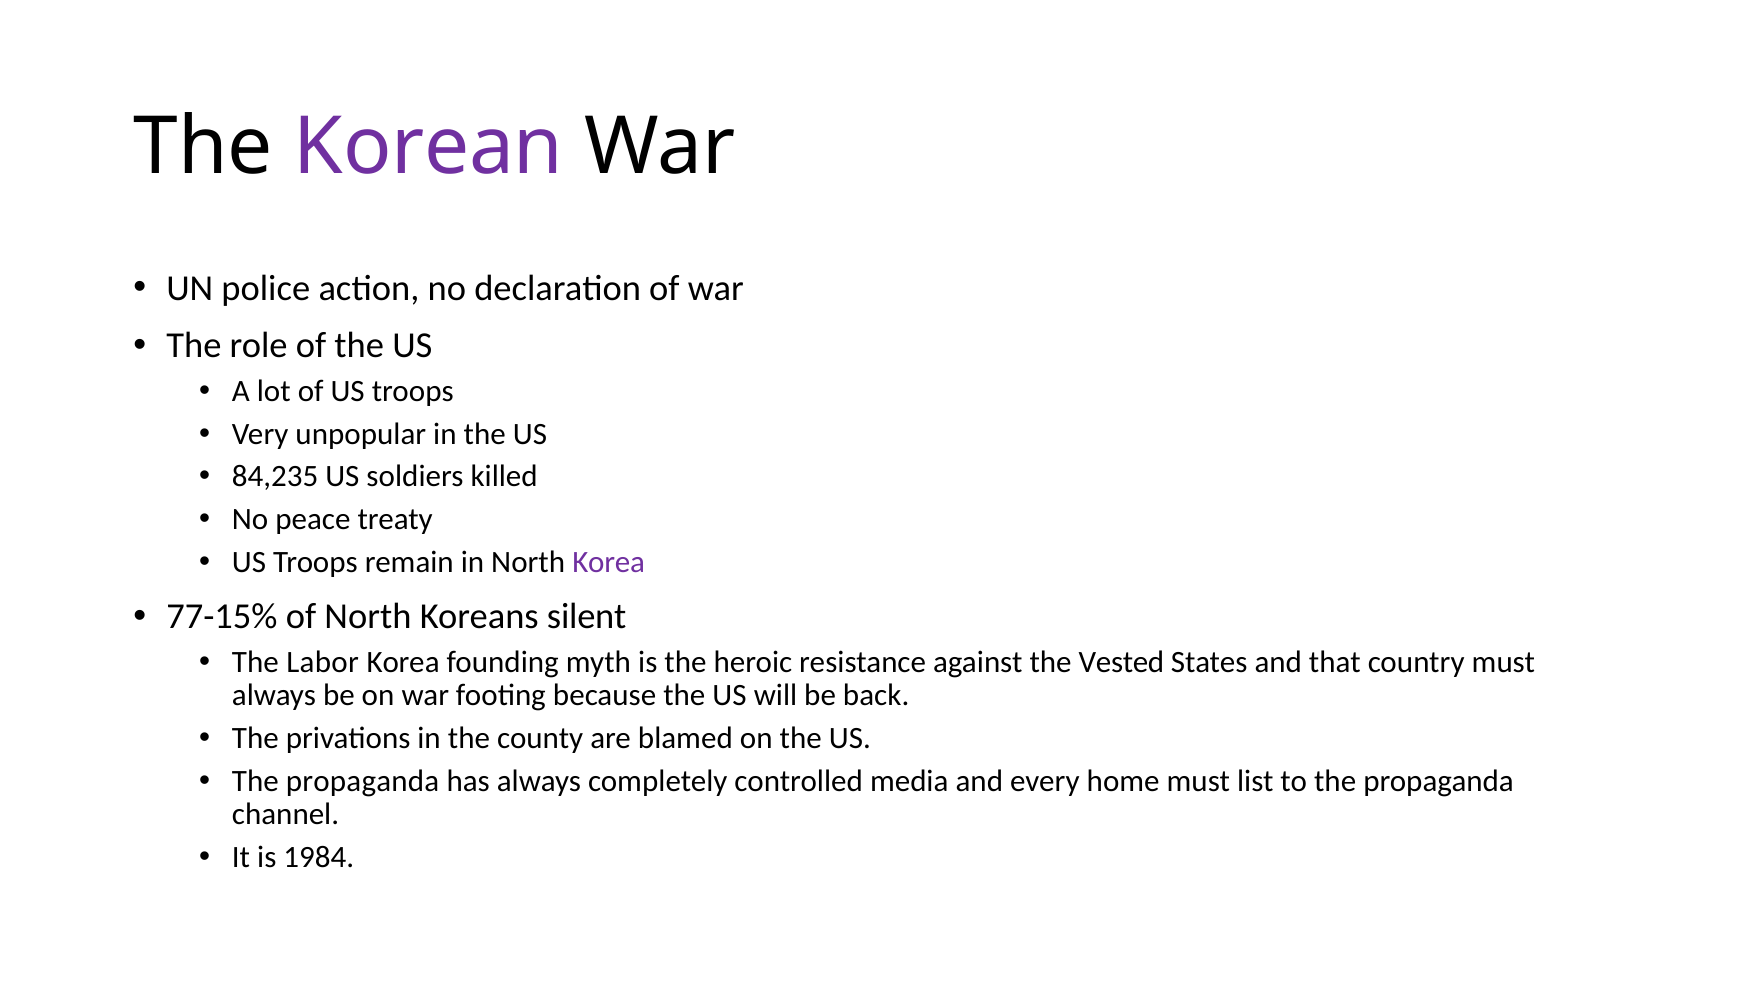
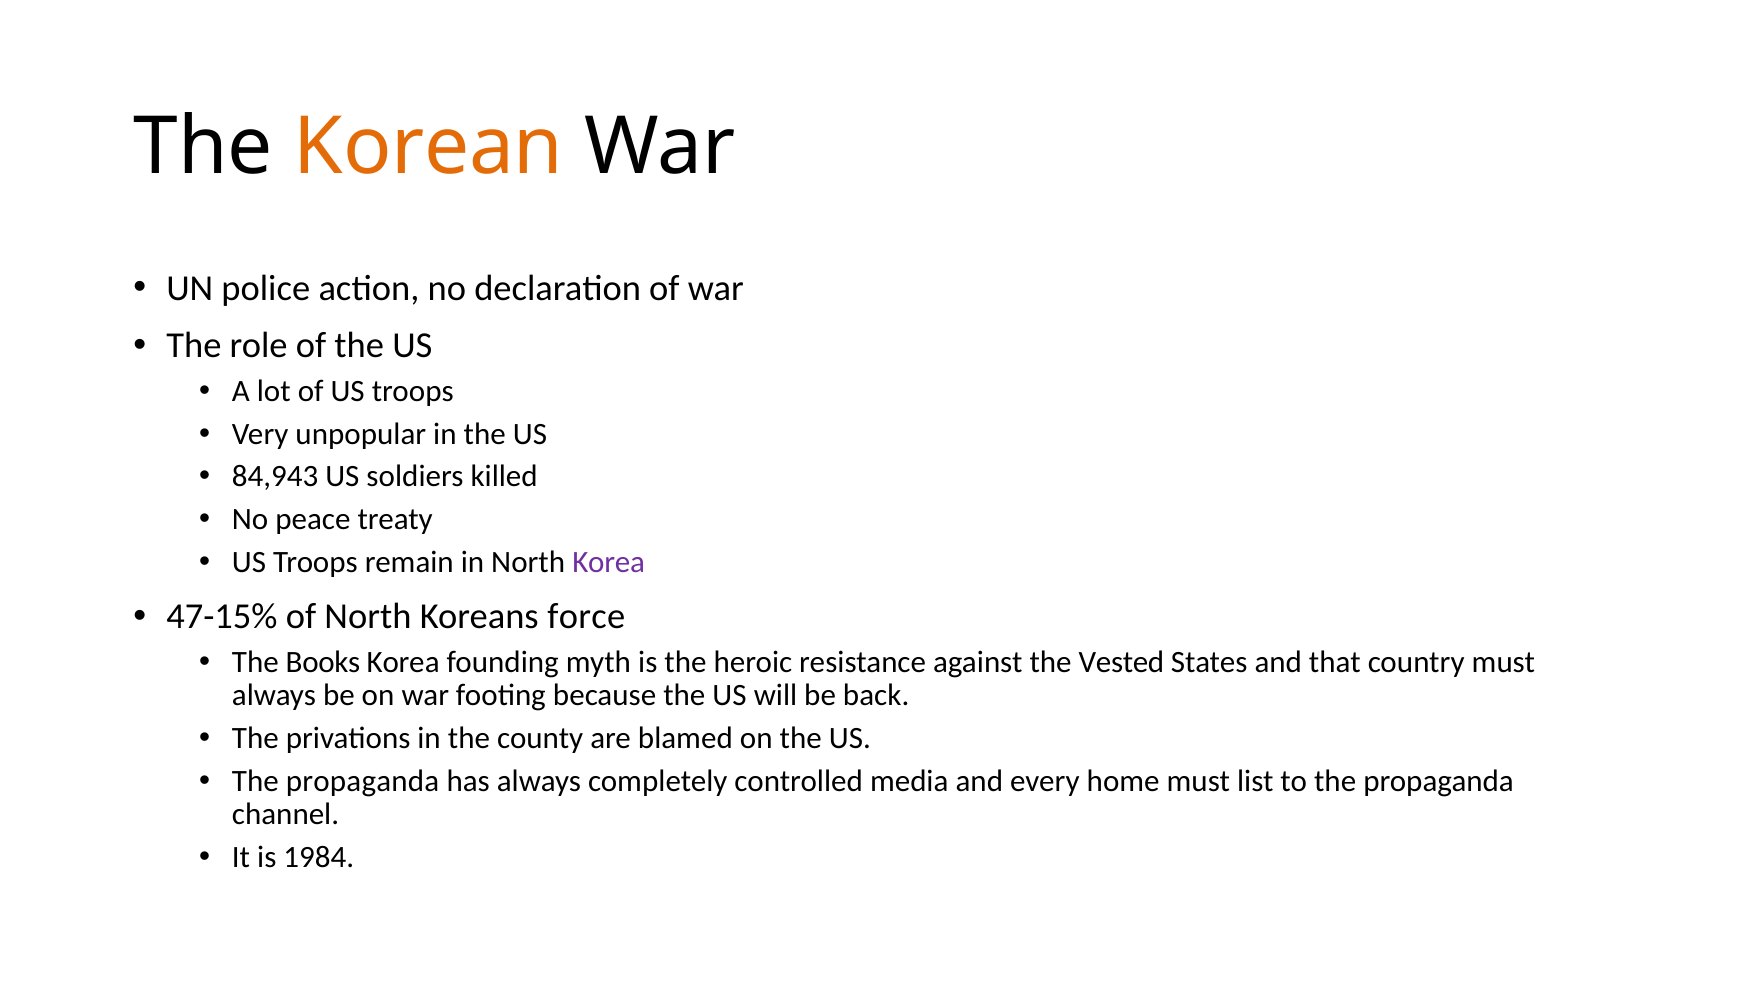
Korean colour: purple -> orange
84,235: 84,235 -> 84,943
77-15%: 77-15% -> 47-15%
silent: silent -> force
Labor: Labor -> Books
